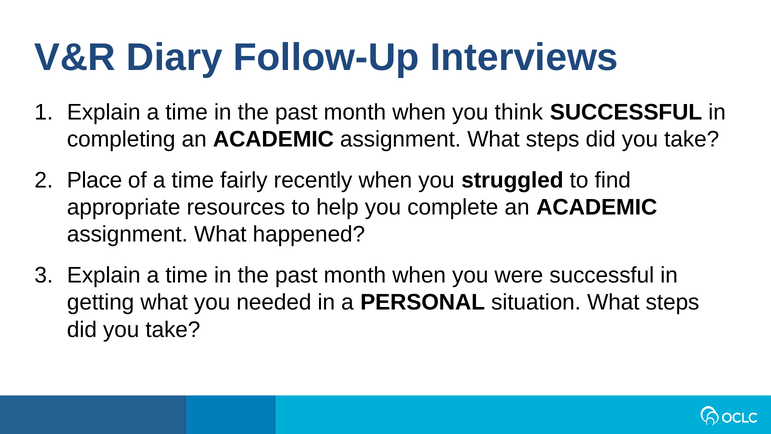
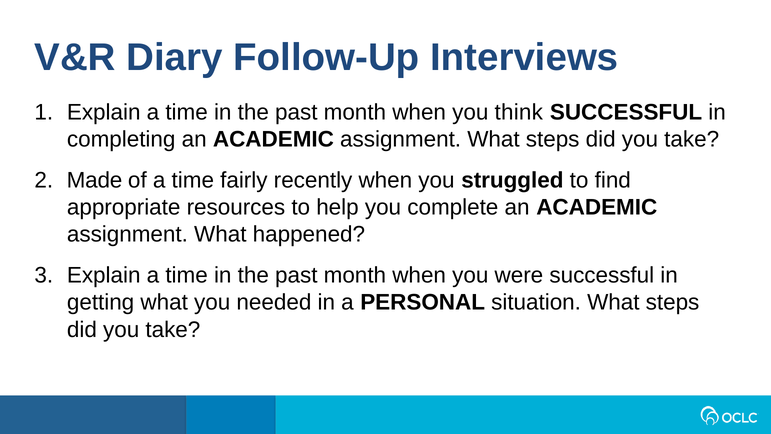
Place: Place -> Made
